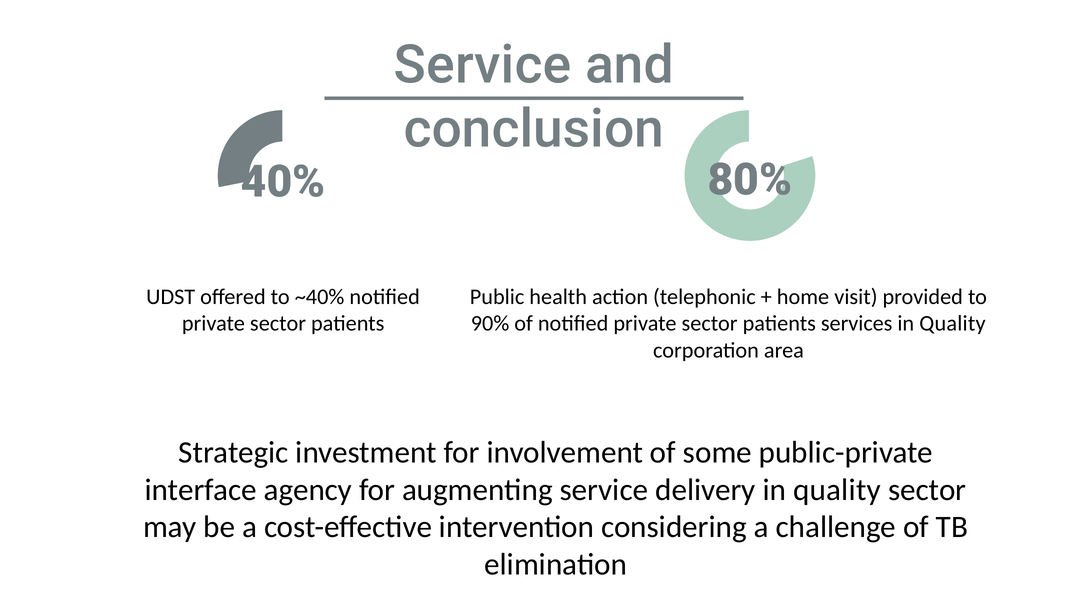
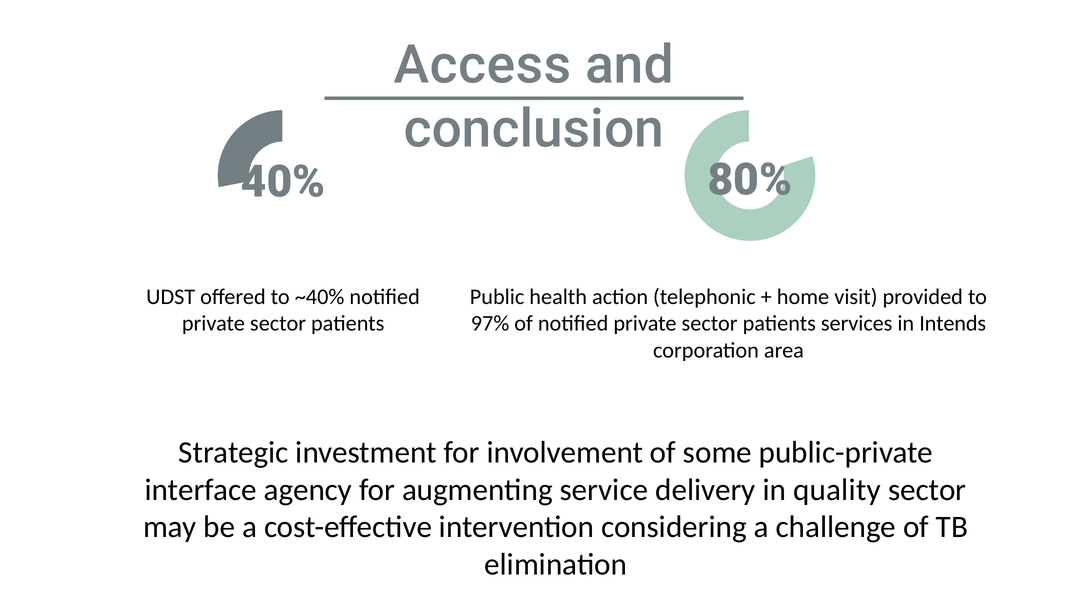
Service at (483, 65): Service -> Access
90%: 90% -> 97%
Quality at (952, 323): Quality -> Intends
